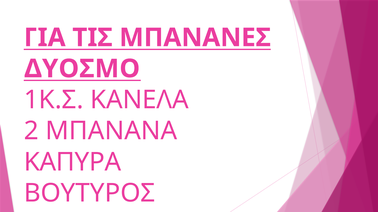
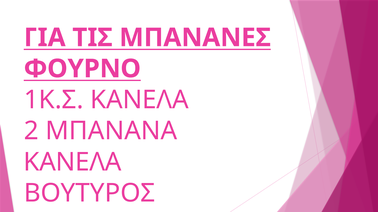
ΔΥΟΣΜΟ: ΔΥΟΣΜΟ -> ΦΟΥΡΝΟ
ΚΑΠΥΡΑ at (72, 162): ΚΑΠΥΡΑ -> ΚΑΝΕΛΑ
